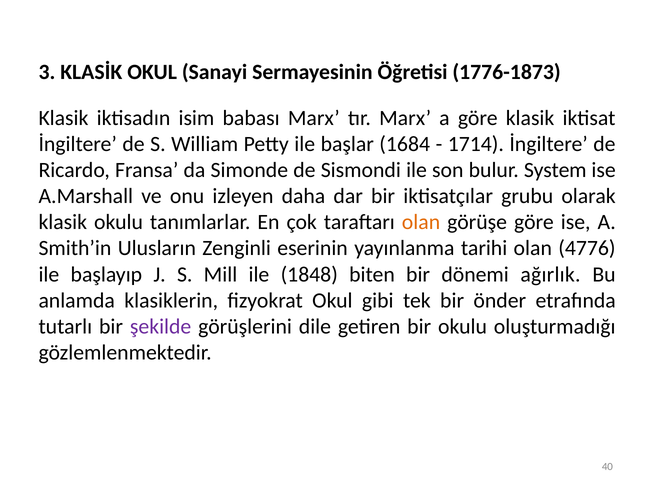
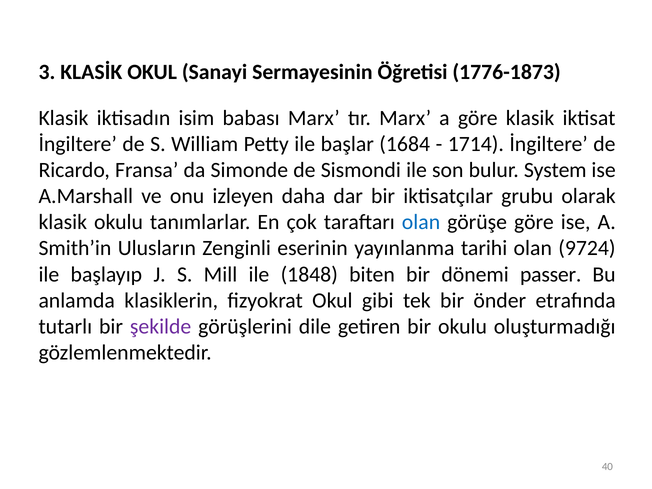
olan at (421, 222) colour: orange -> blue
4776: 4776 -> 9724
ağırlık: ağırlık -> passer
